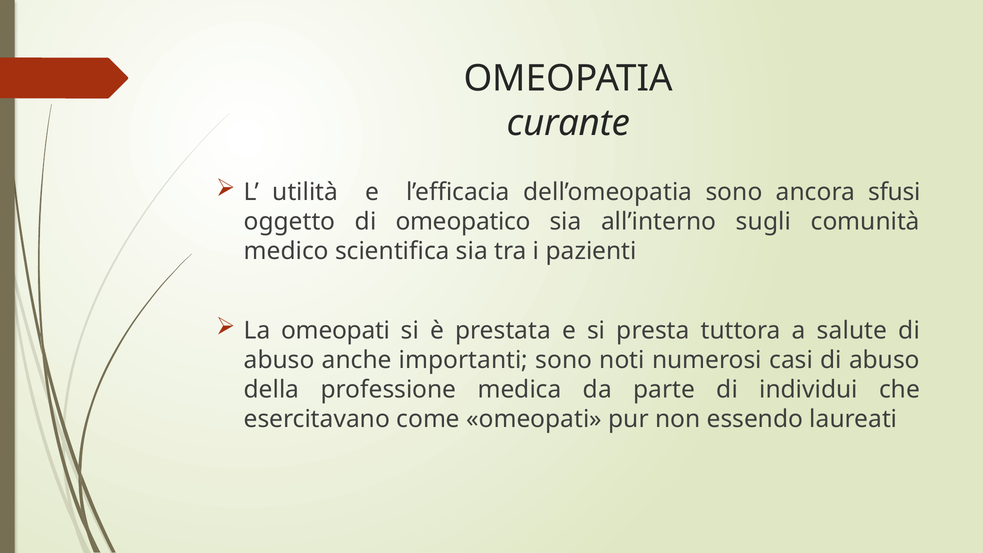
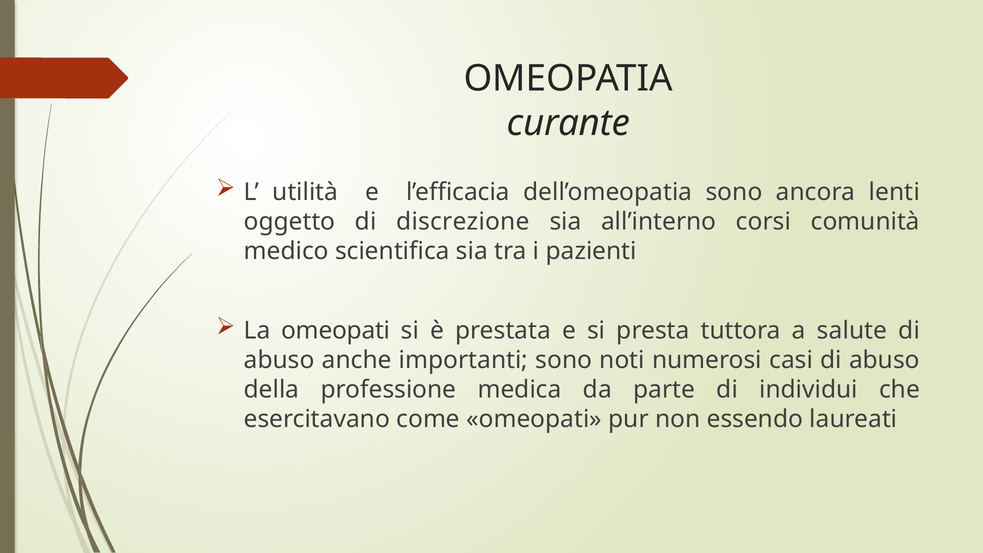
sfusi: sfusi -> lenti
omeopatico: omeopatico -> discrezione
sugli: sugli -> corsi
